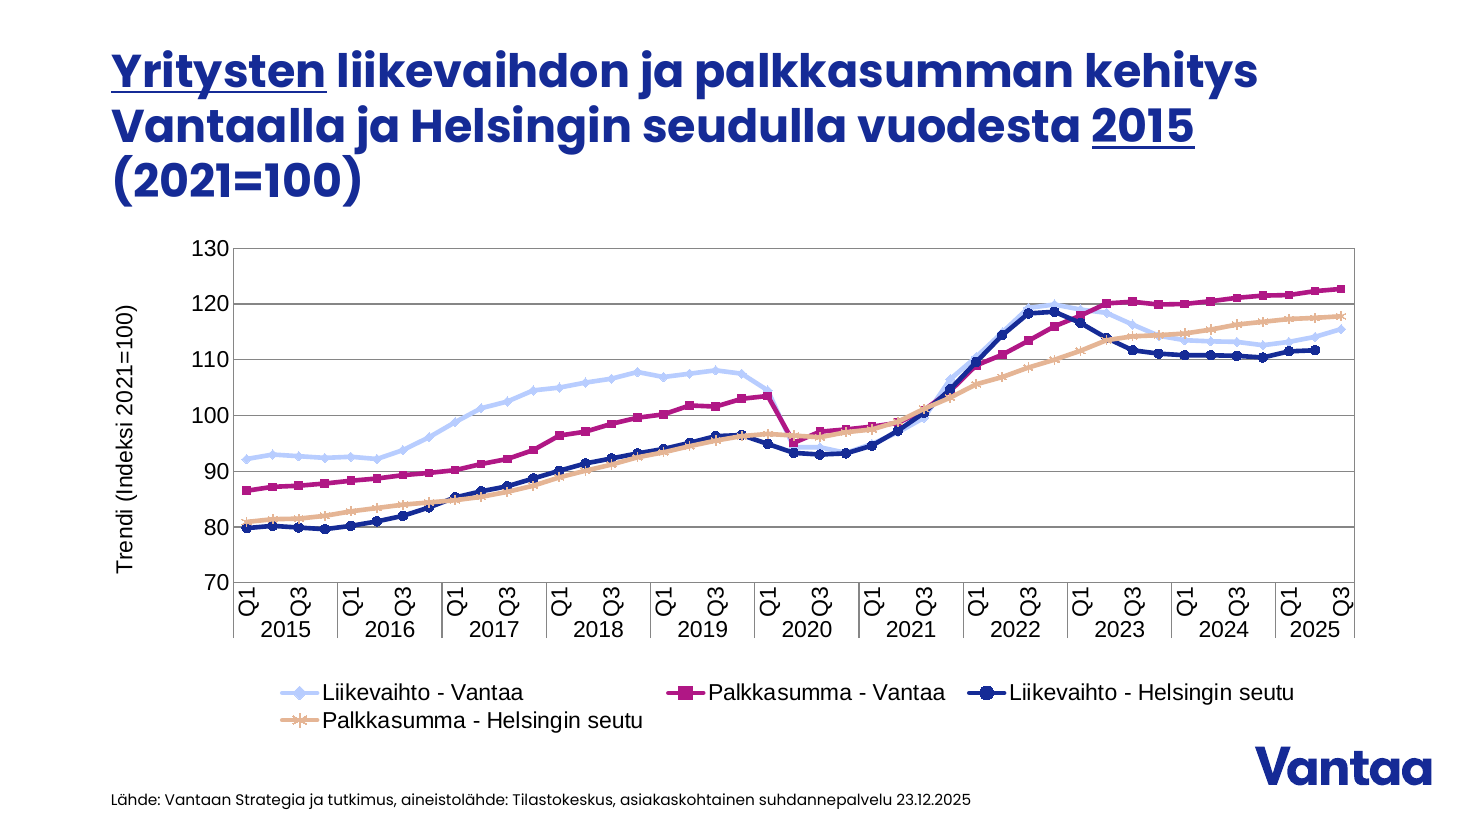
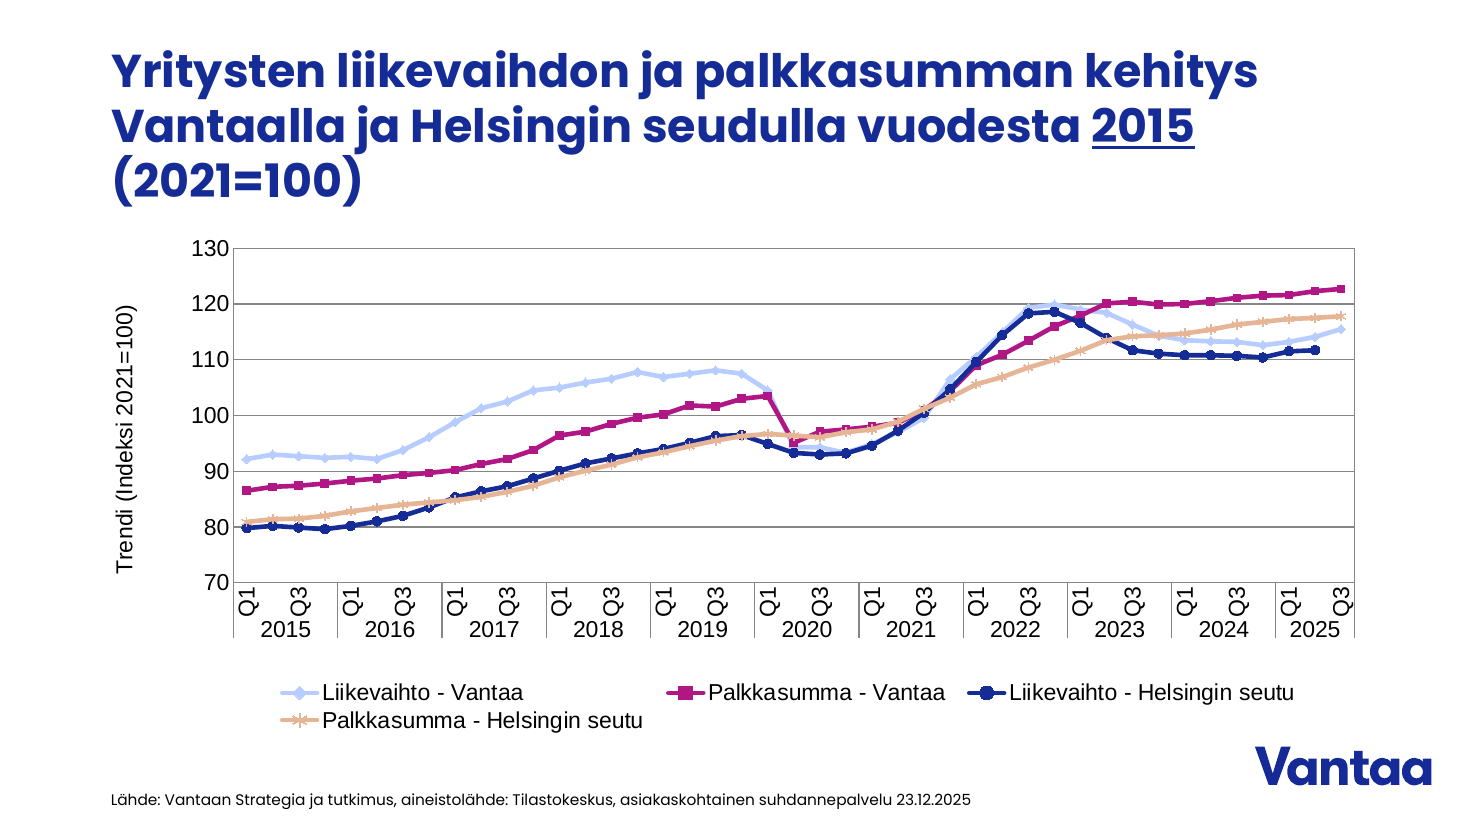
Yritysten underline: present -> none
